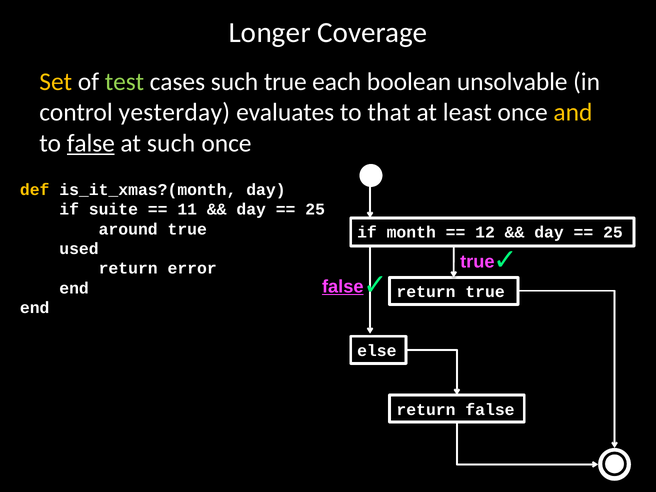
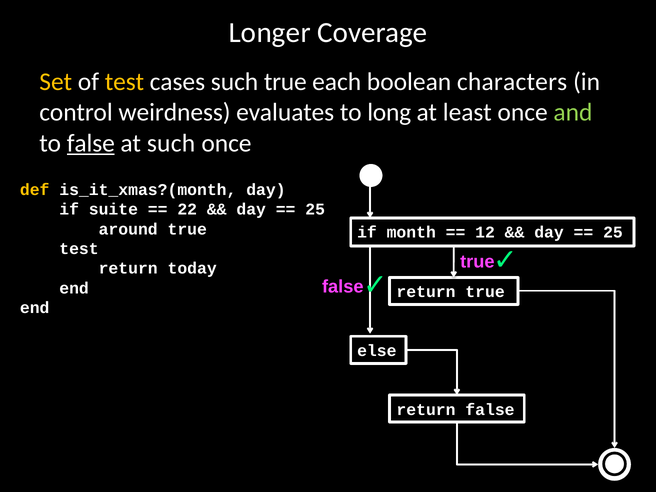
test at (124, 82) colour: light green -> yellow
unsolvable: unsolvable -> characters
yesterday: yesterday -> weirdness
that: that -> long
and colour: yellow -> light green
11: 11 -> 22
used at (79, 249): used -> test
error: error -> today
false at (343, 287) underline: present -> none
